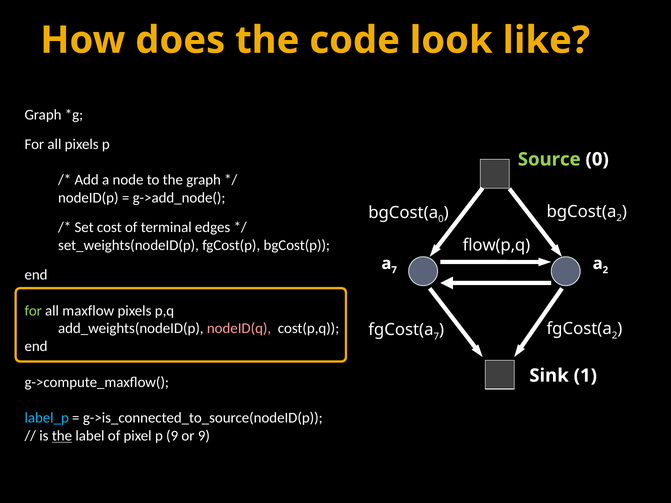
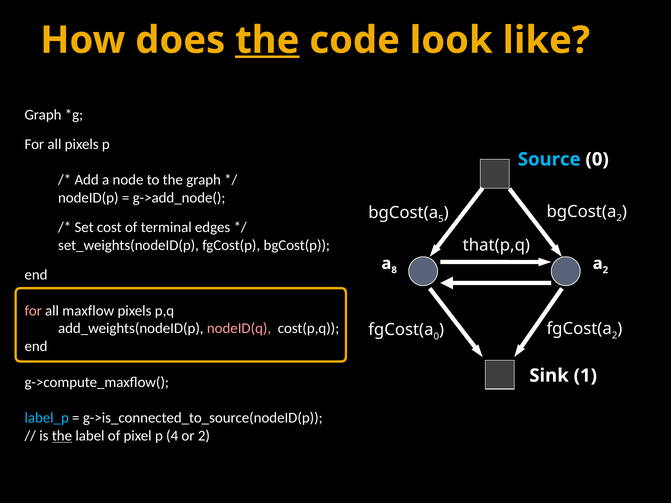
the at (267, 40) underline: none -> present
Source colour: light green -> light blue
0 at (441, 219): 0 -> 5
flow(p,q: flow(p,q -> that(p,q
a 7: 7 -> 8
for at (33, 311) colour: light green -> pink
7 at (436, 337): 7 -> 0
p 9: 9 -> 4
or 9: 9 -> 2
